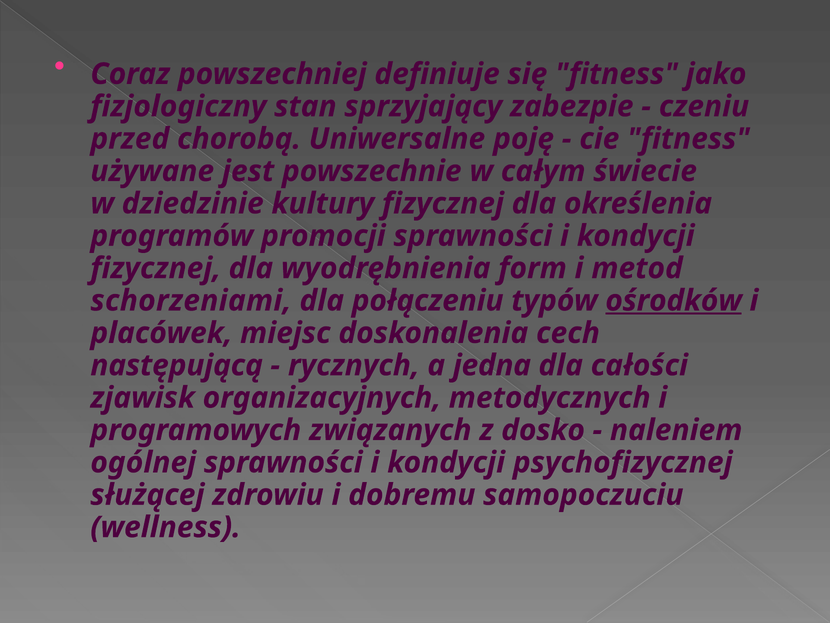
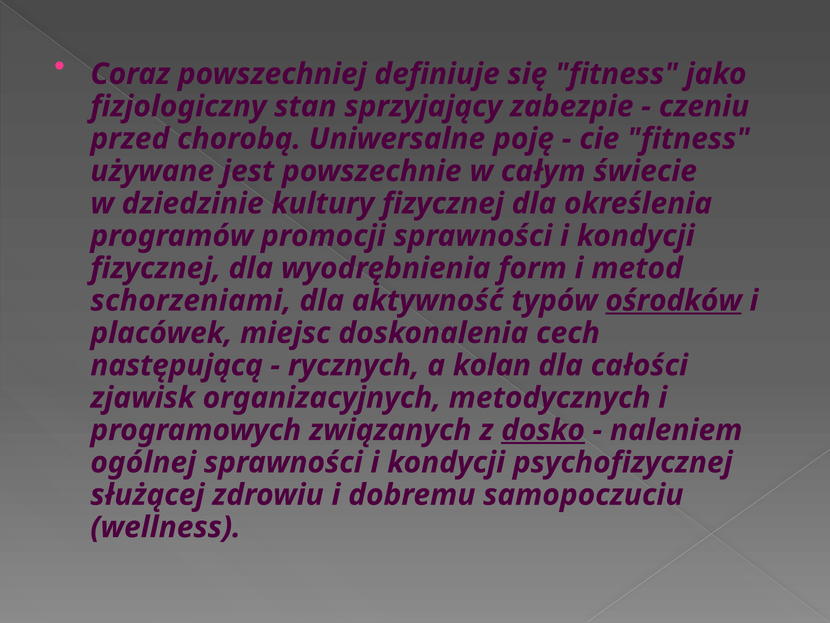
połączeniu: połączeniu -> aktywność
jedna: jedna -> kolan
dosko underline: none -> present
